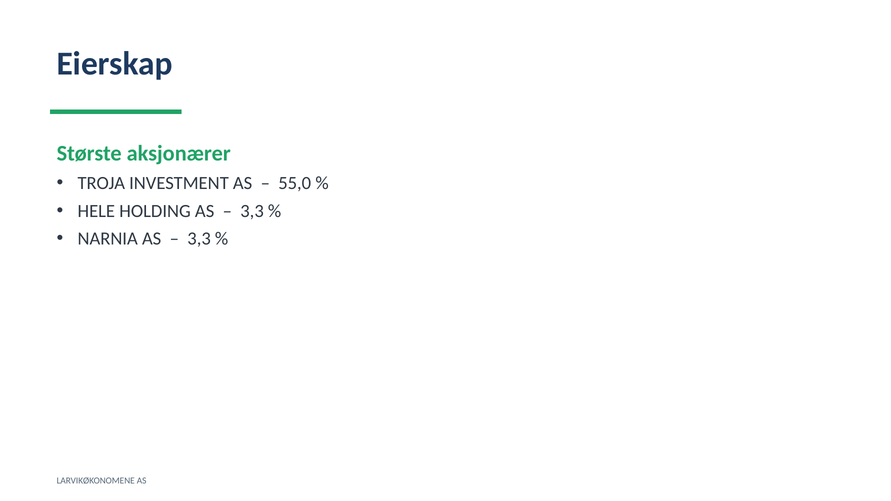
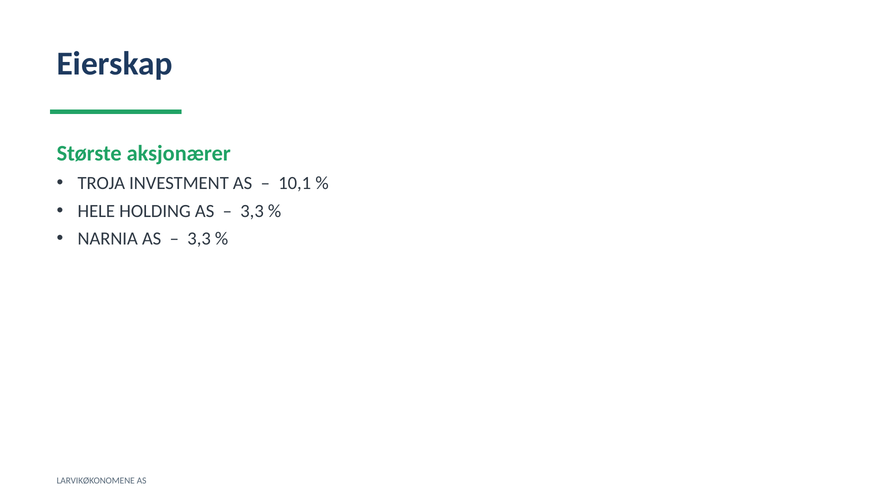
55,0: 55,0 -> 10,1
